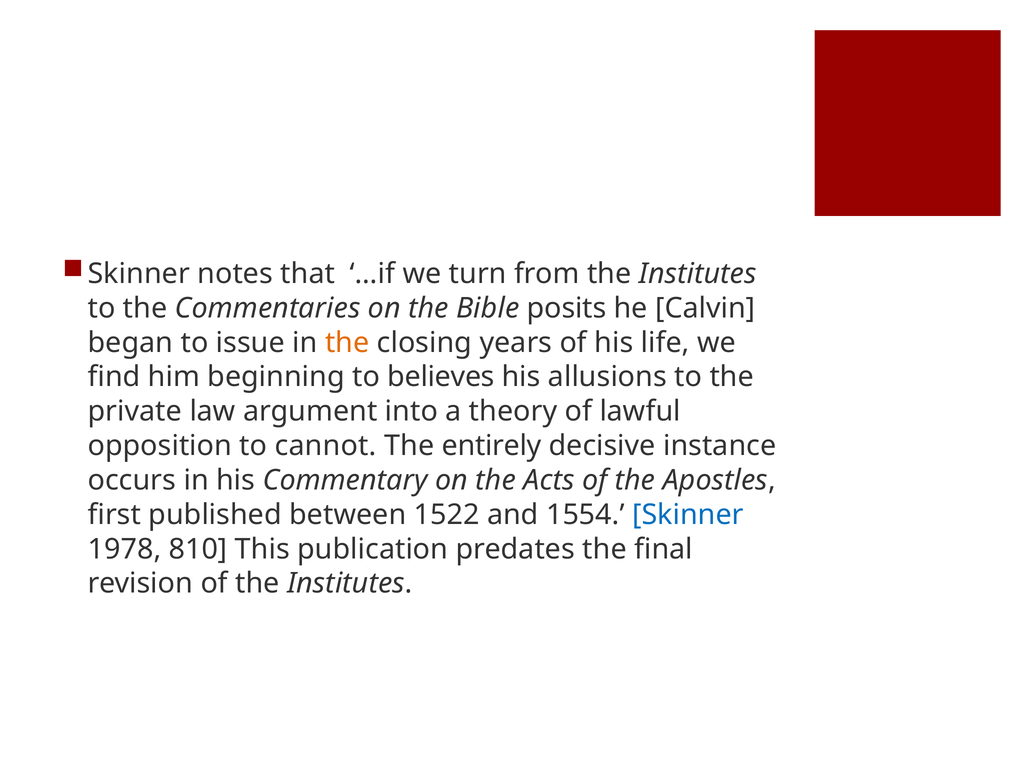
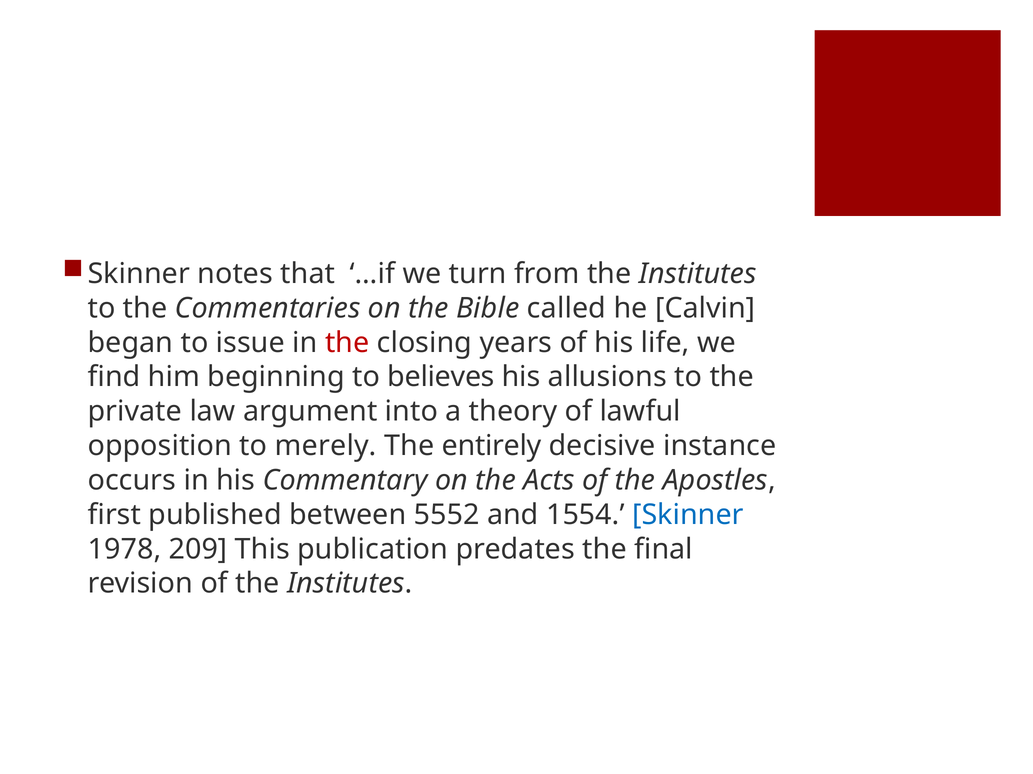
posits: posits -> called
the at (347, 343) colour: orange -> red
cannot: cannot -> merely
1522: 1522 -> 5552
810: 810 -> 209
